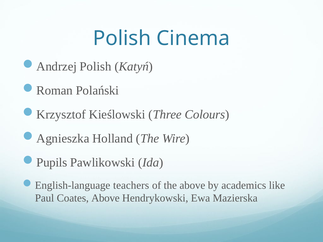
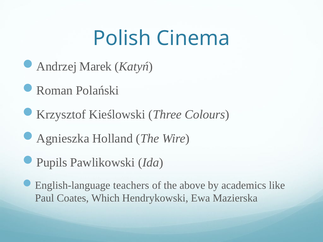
Andrzej Polish: Polish -> Marek
Coates Above: Above -> Which
